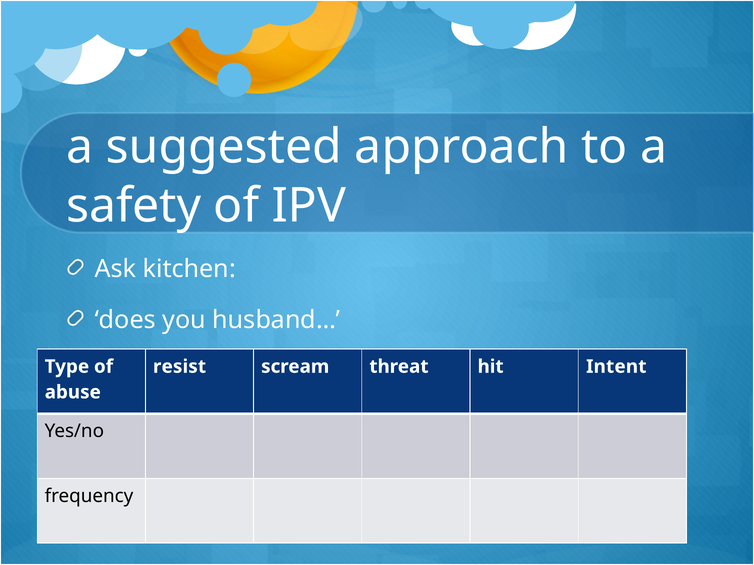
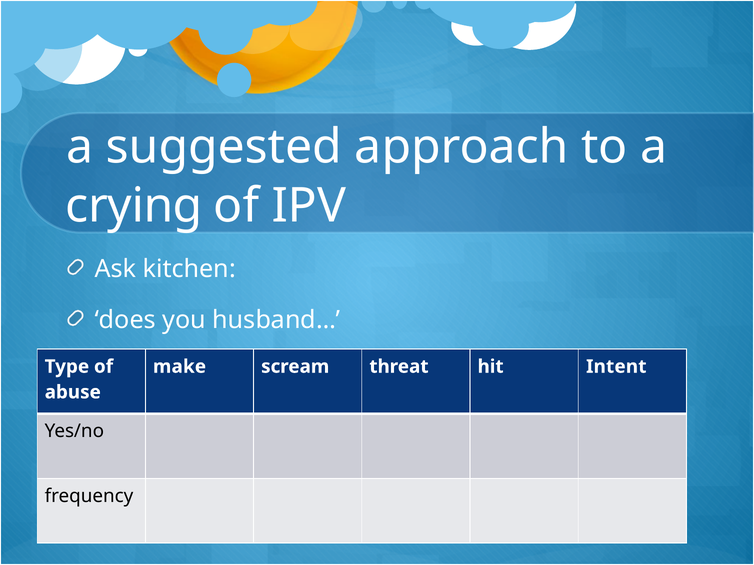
safety: safety -> crying
resist: resist -> make
